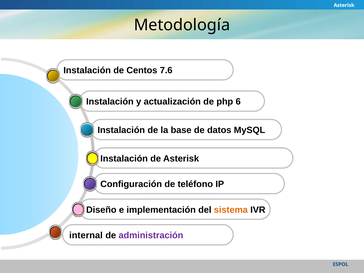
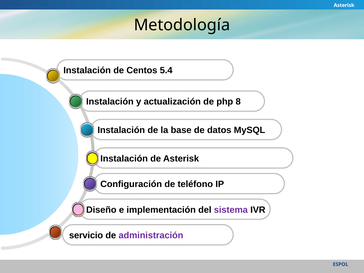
7.6: 7.6 -> 5.4
6: 6 -> 8
sistema colour: orange -> purple
internal: internal -> servicio
